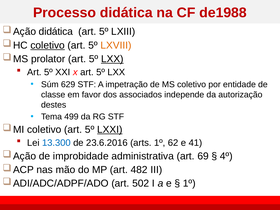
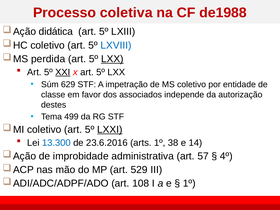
Processo didática: didática -> coletiva
coletivo at (48, 45) underline: present -> none
LXVIII colour: orange -> blue
prolator: prolator -> perdida
XXI underline: none -> present
62: 62 -> 38
41: 41 -> 14
69: 69 -> 57
482: 482 -> 529
502: 502 -> 108
